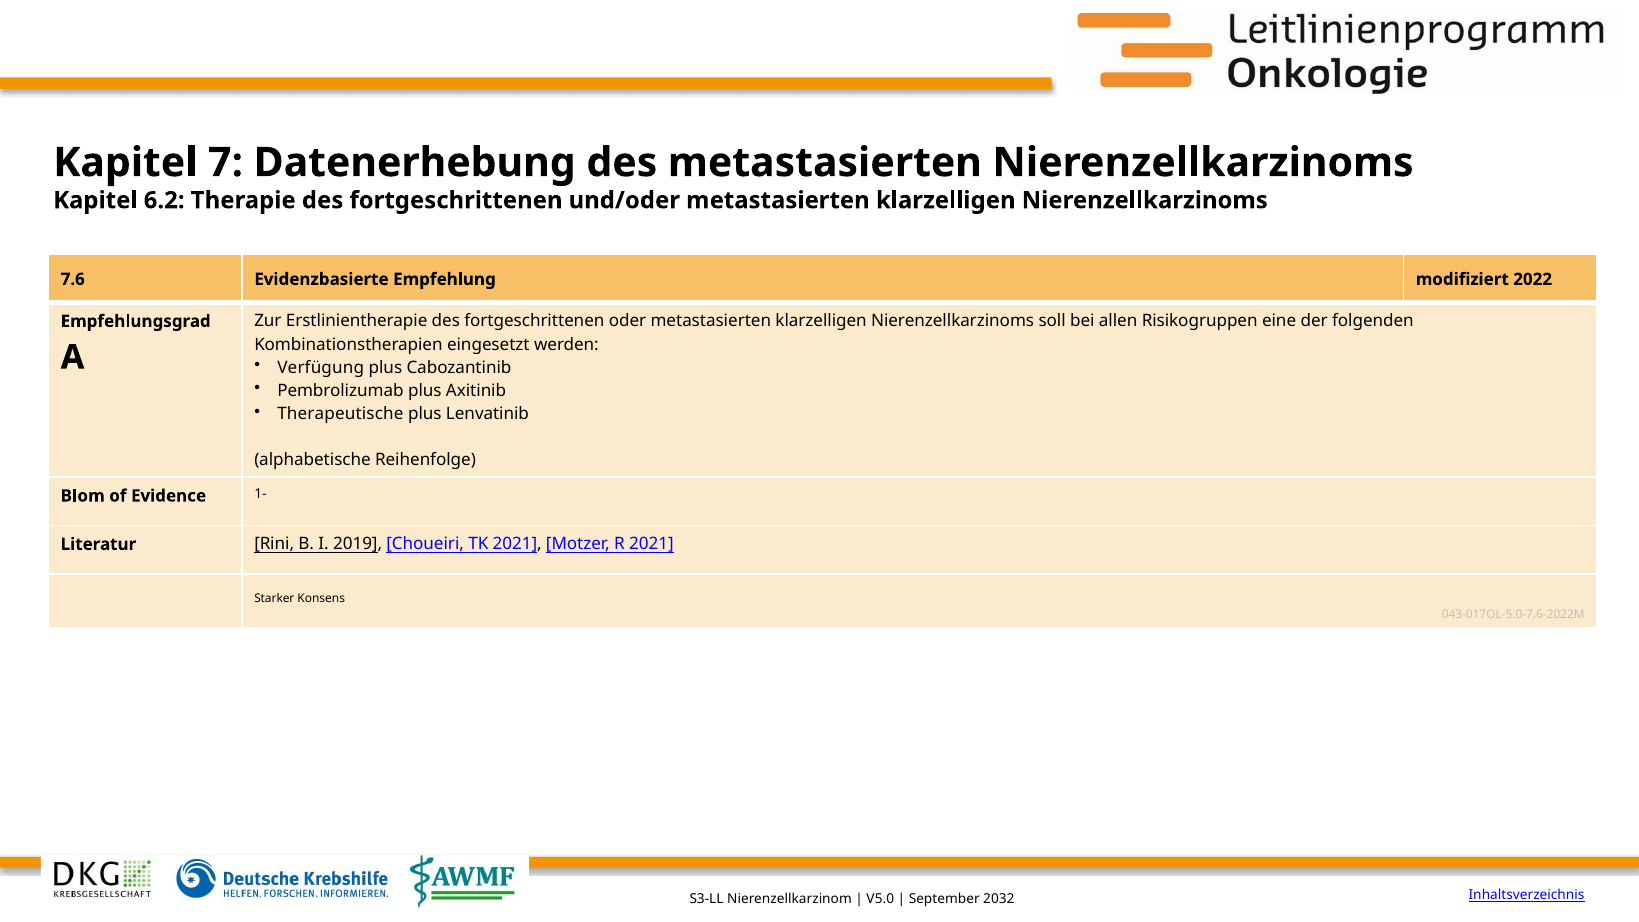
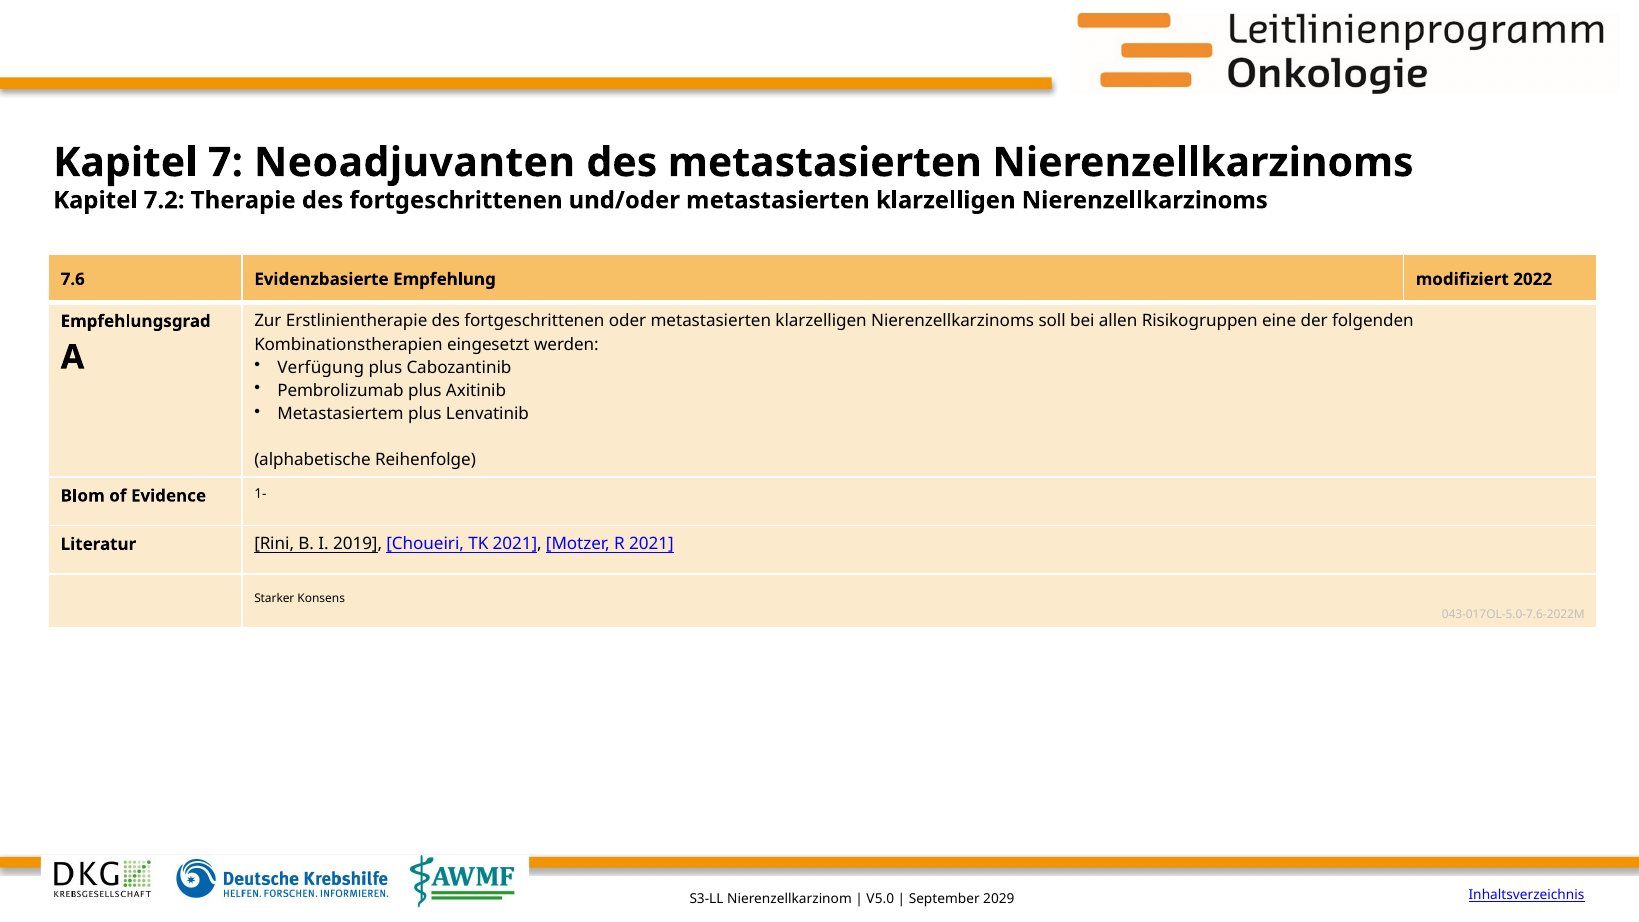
Datenerhebung: Datenerhebung -> Neoadjuvanten
6.2: 6.2 -> 7.2
Therapeutische: Therapeutische -> Metastasiertem
2032: 2032 -> 2029
